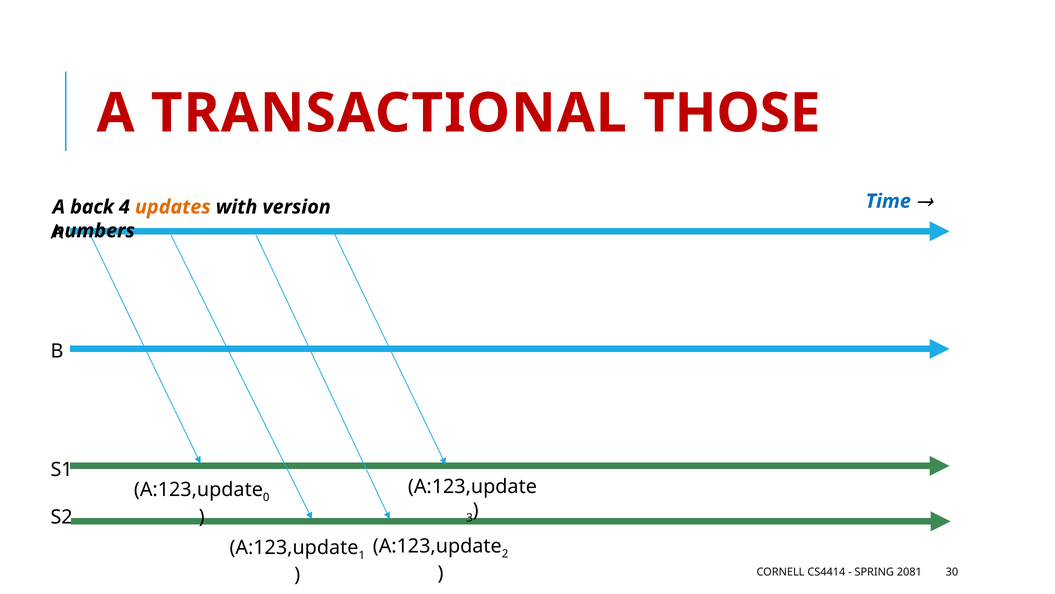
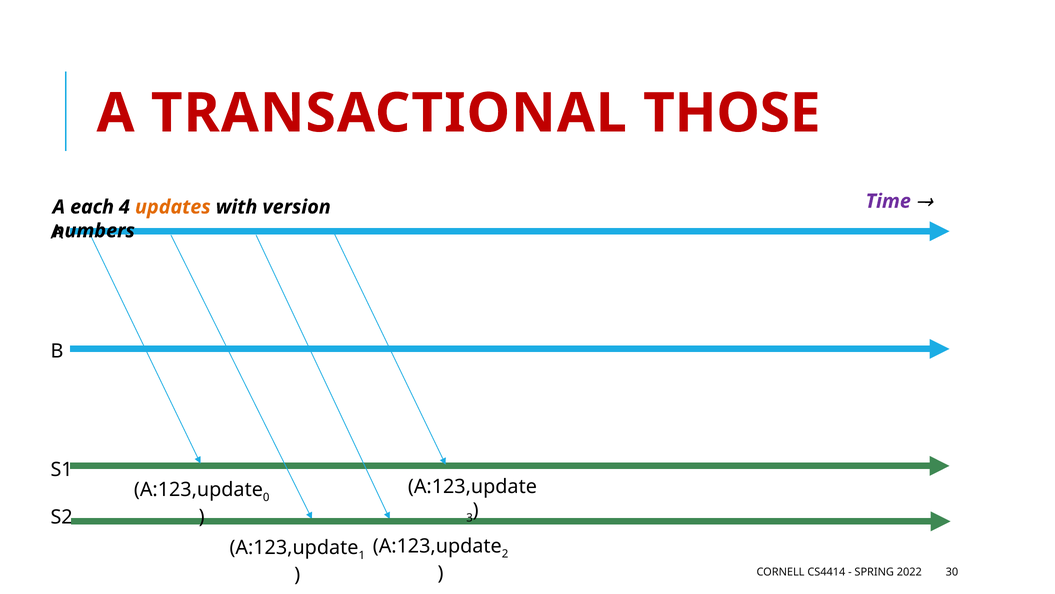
Time colour: blue -> purple
back: back -> each
2081: 2081 -> 2022
